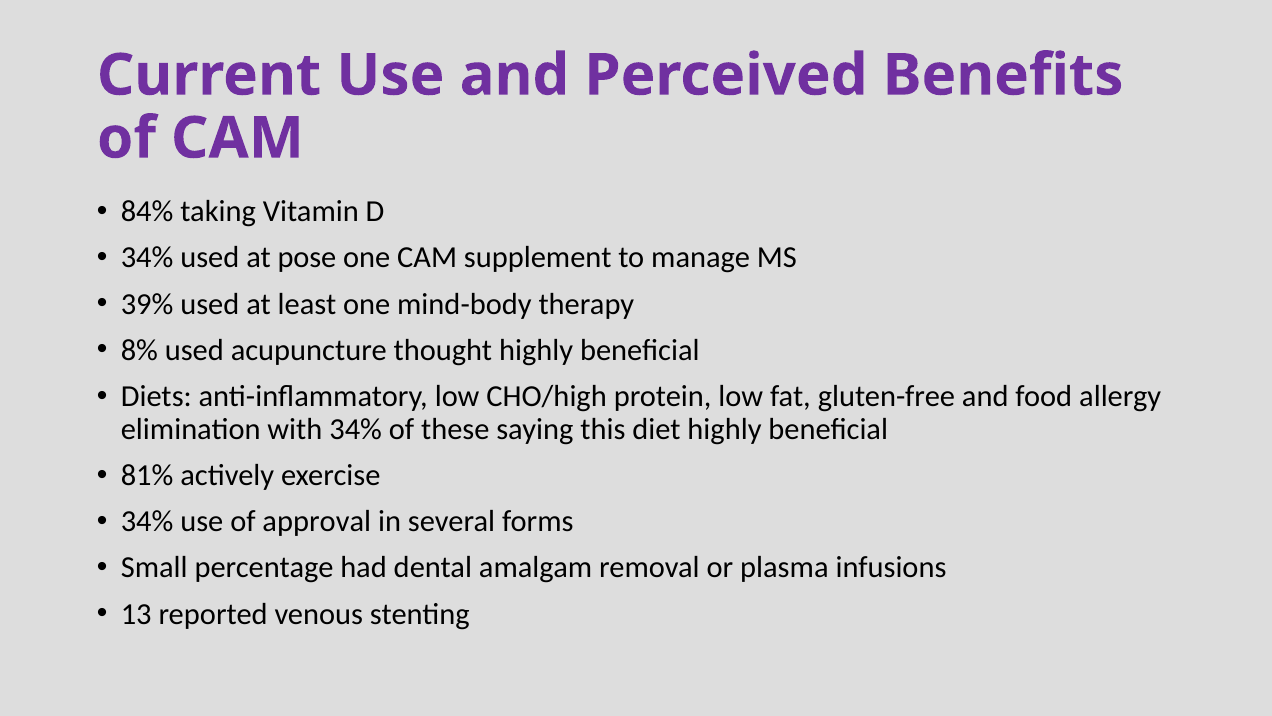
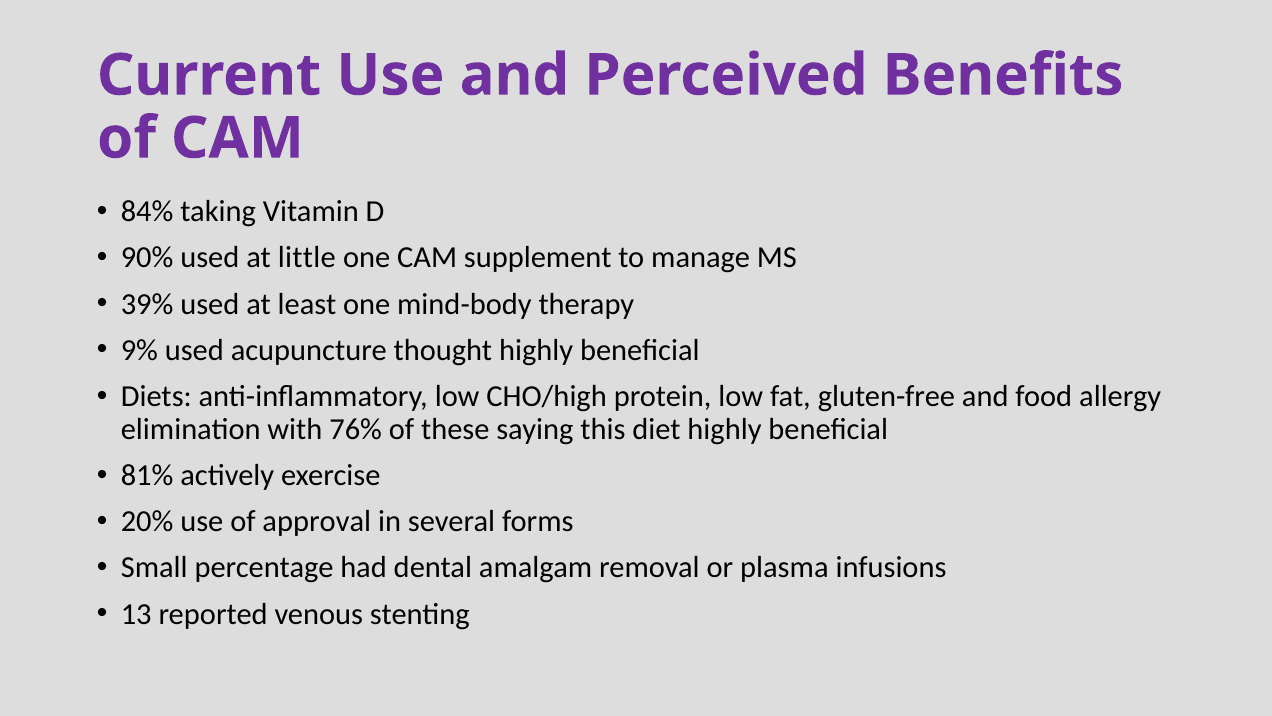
34% at (147, 258): 34% -> 90%
pose: pose -> little
8%: 8% -> 9%
with 34%: 34% -> 76%
34% at (147, 521): 34% -> 20%
